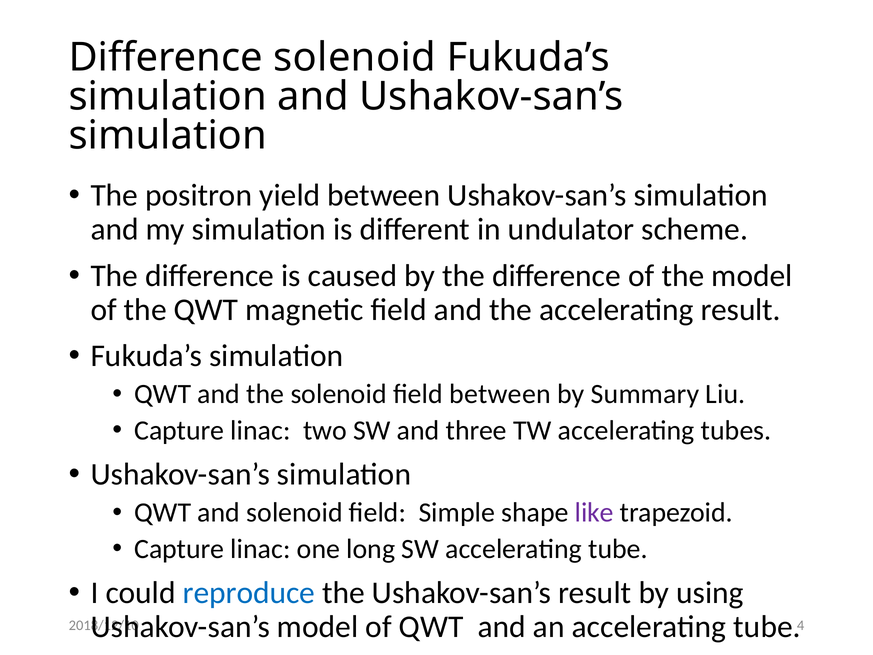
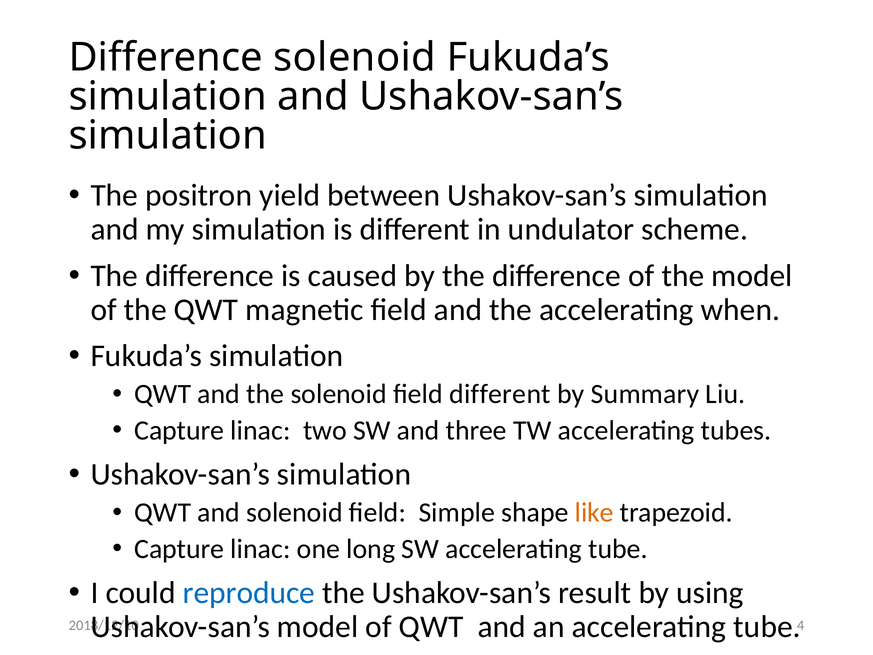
accelerating result: result -> when
field between: between -> different
like colour: purple -> orange
